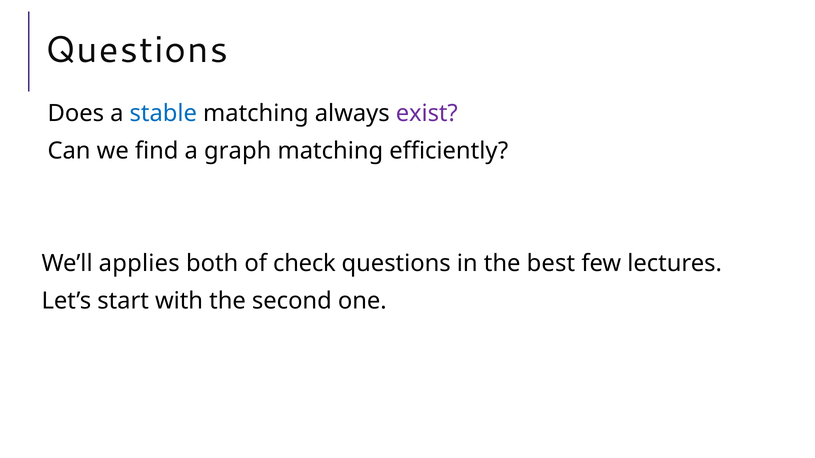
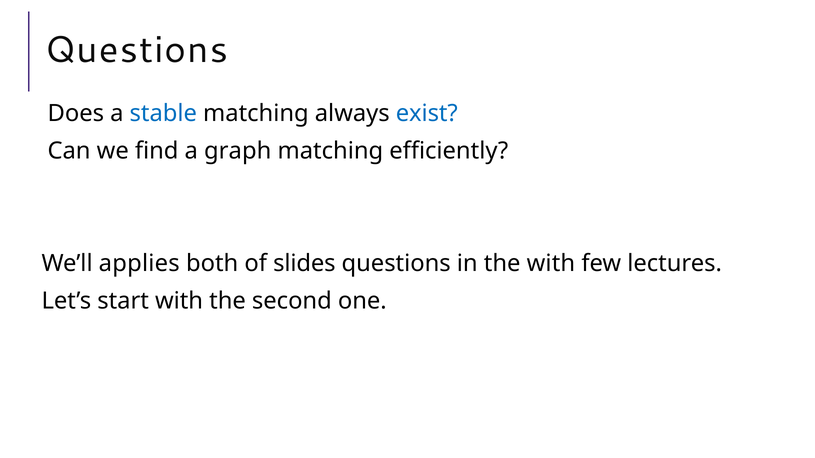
exist colour: purple -> blue
check: check -> slides
the best: best -> with
